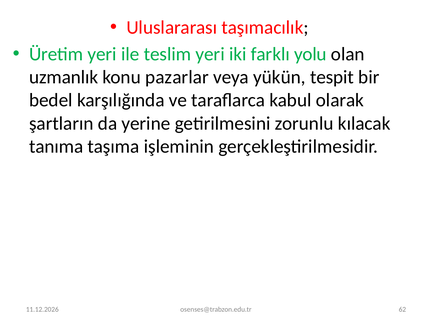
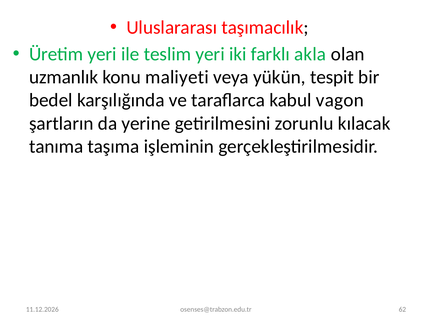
yolu: yolu -> akla
pazarlar: pazarlar -> maliyeti
olarak: olarak -> vagon
